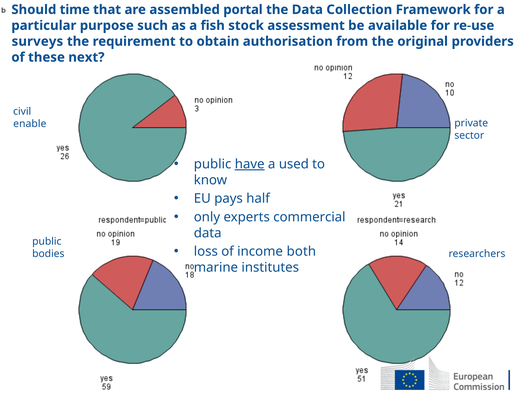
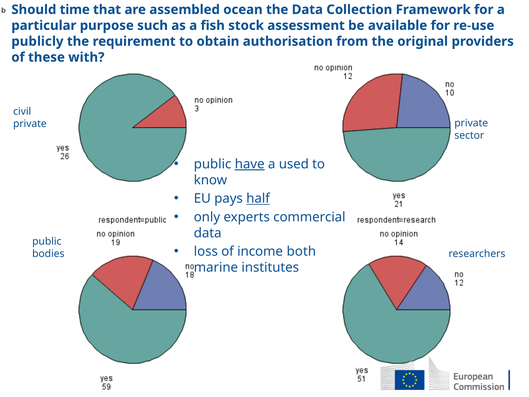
portal: portal -> ocean
surveys: surveys -> publicly
next: next -> with
enable at (30, 124): enable -> private
half underline: none -> present
